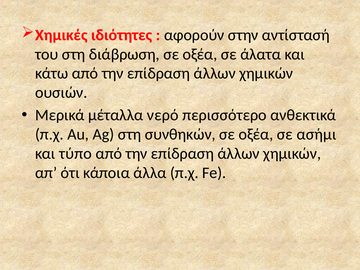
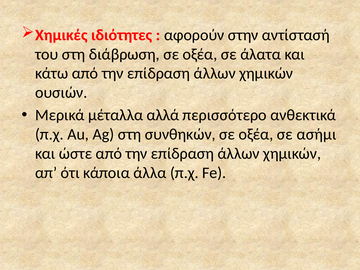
νερό: νερό -> αλλά
τύπο: τύπο -> ώστε
